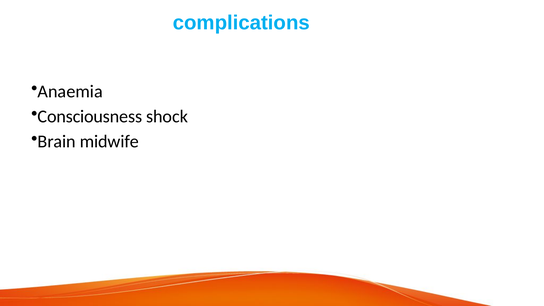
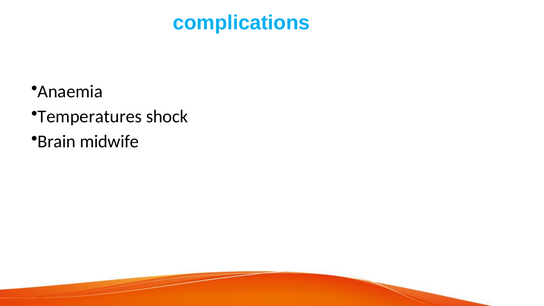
Consciousness: Consciousness -> Temperatures
